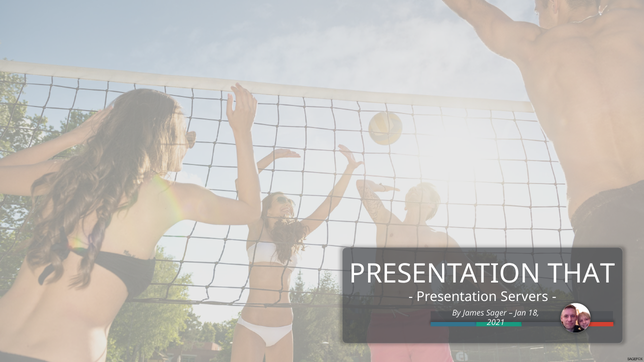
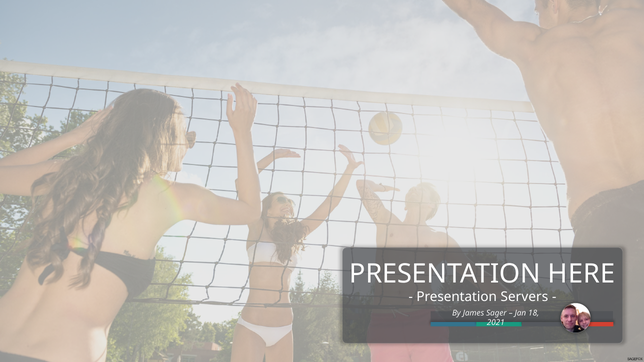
THAT: THAT -> HERE
